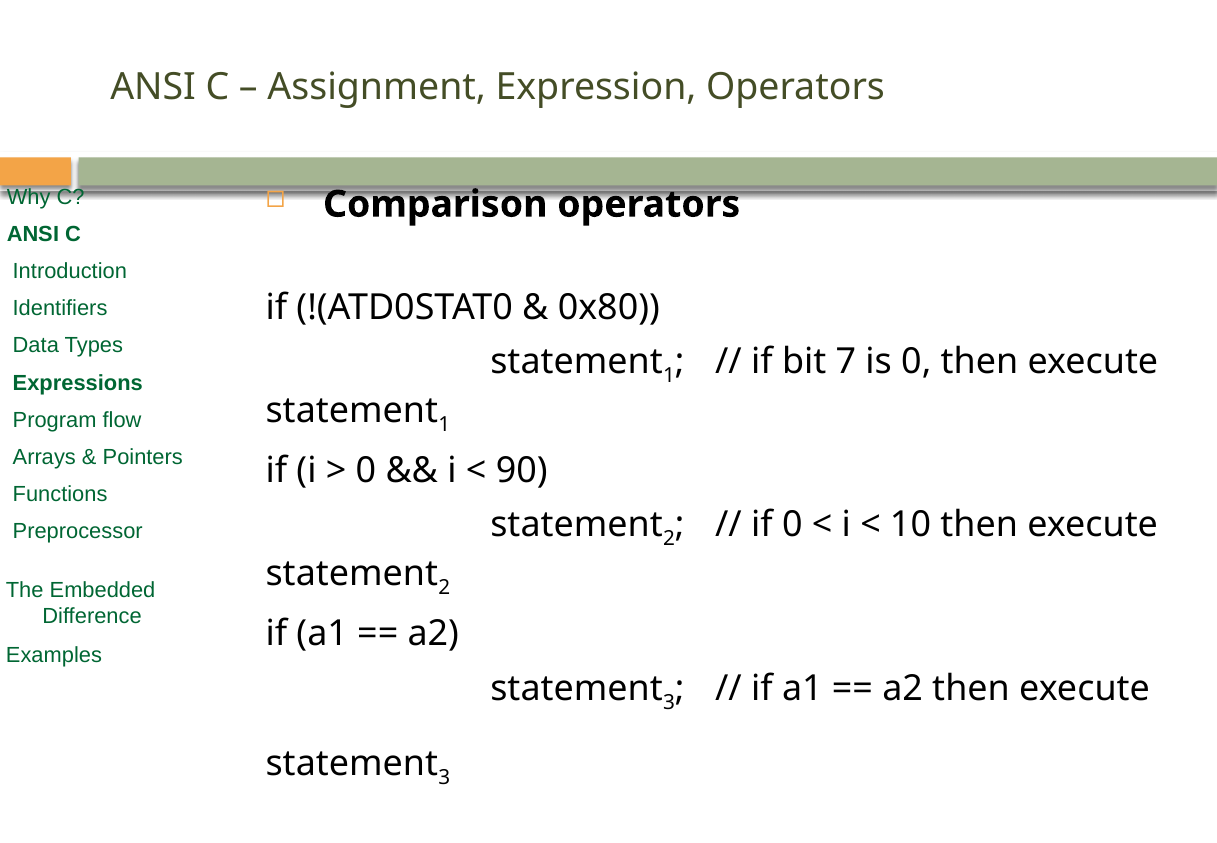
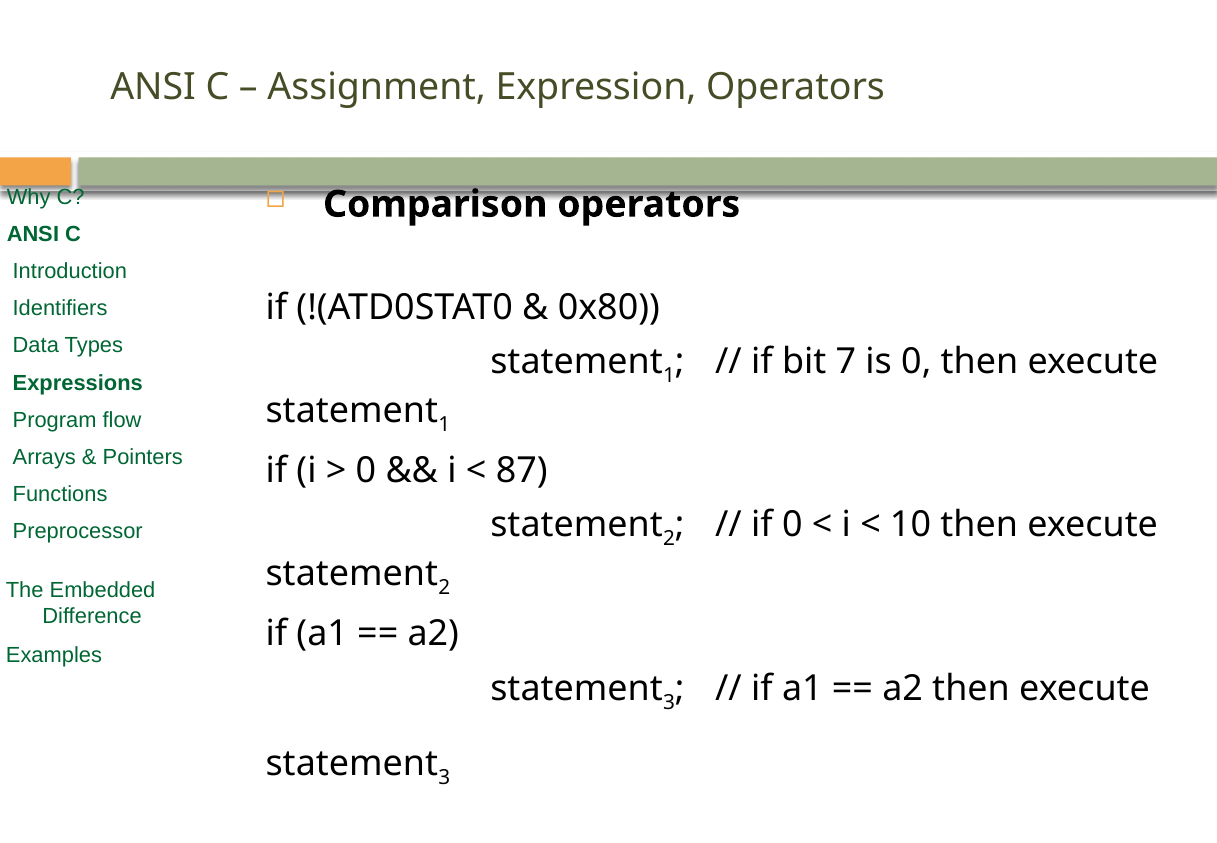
90: 90 -> 87
